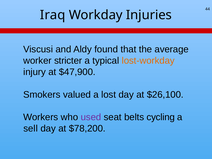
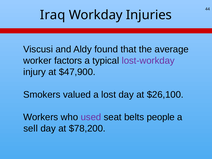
stricter: stricter -> factors
lost-workday colour: orange -> purple
cycling: cycling -> people
